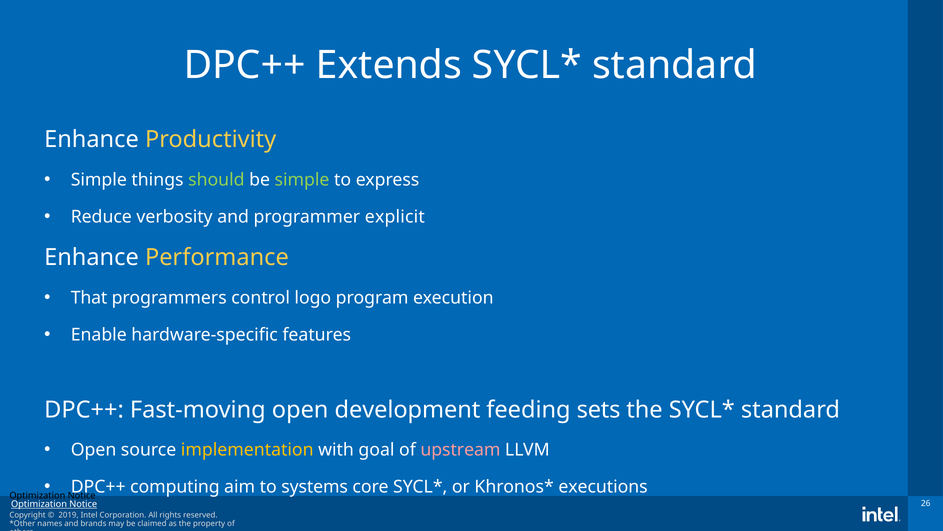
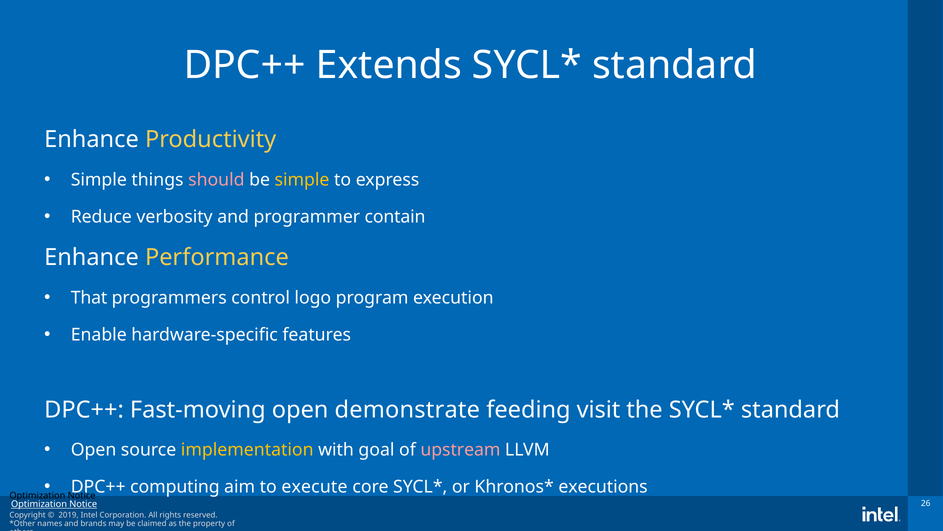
should colour: light green -> pink
simple at (302, 180) colour: light green -> yellow
explicit: explicit -> contain
development: development -> demonstrate
sets: sets -> visit
systems: systems -> execute
